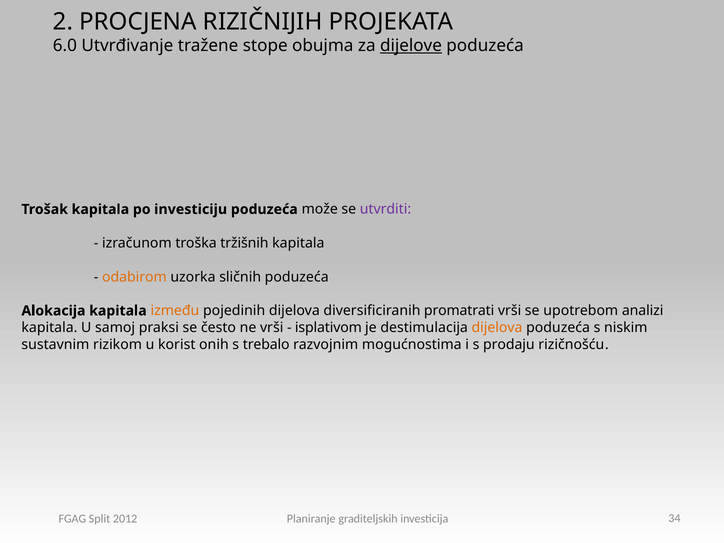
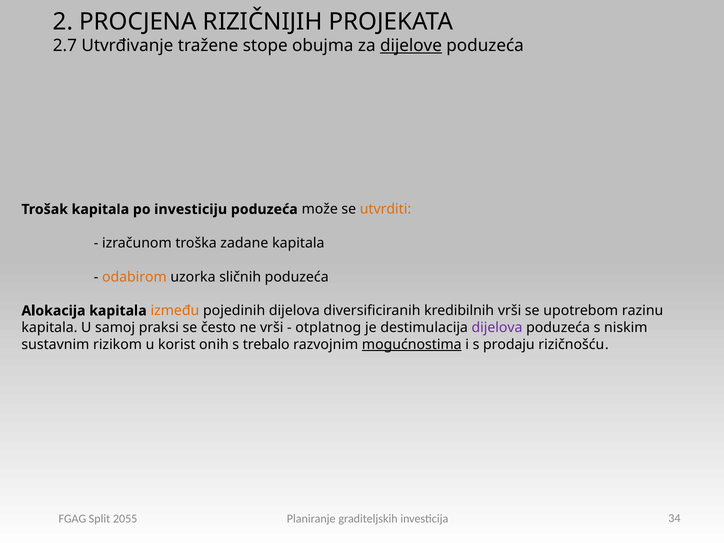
6.0: 6.0 -> 2.7
utvrditi colour: purple -> orange
tržišnih: tržišnih -> zadane
promatrati: promatrati -> kredibilnih
analizi: analizi -> razinu
isplativom: isplativom -> otplatnog
dijelova at (497, 328) colour: orange -> purple
mogućnostima underline: none -> present
2012: 2012 -> 2055
